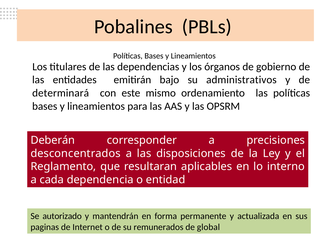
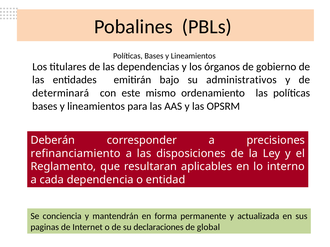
desconcentrados: desconcentrados -> refinanciamiento
autorizado: autorizado -> conciencia
remunerados: remunerados -> declaraciones
